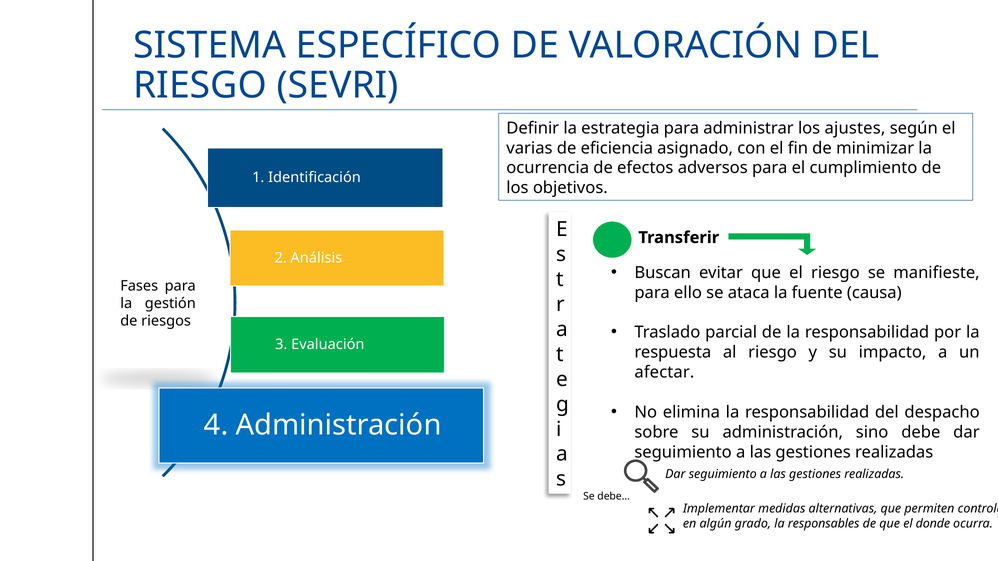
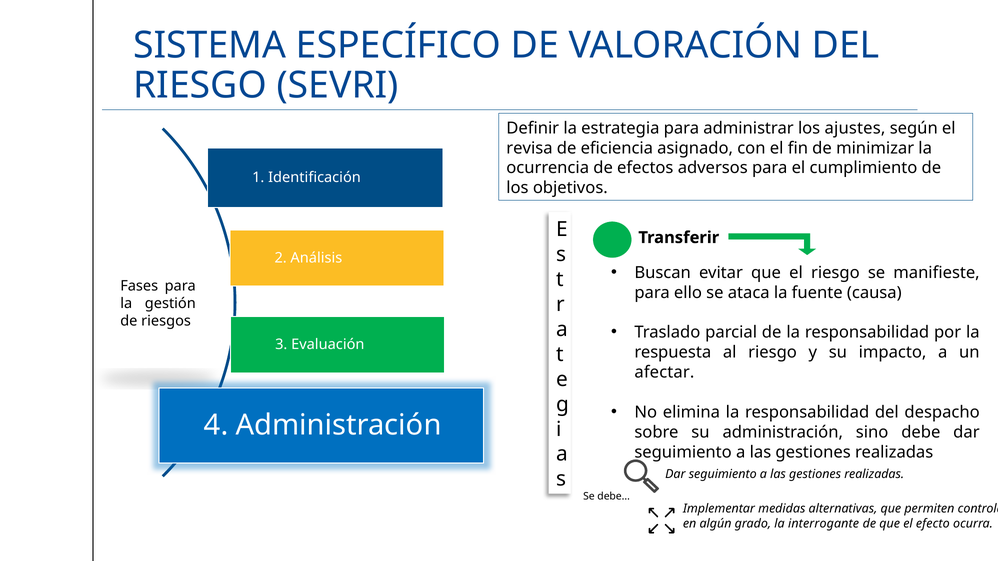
varias: varias -> revisa
responsables: responsables -> interrogante
donde: donde -> efecto
